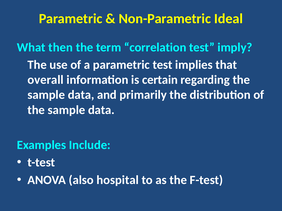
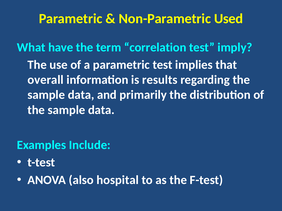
Ideal: Ideal -> Used
then: then -> have
certain: certain -> results
